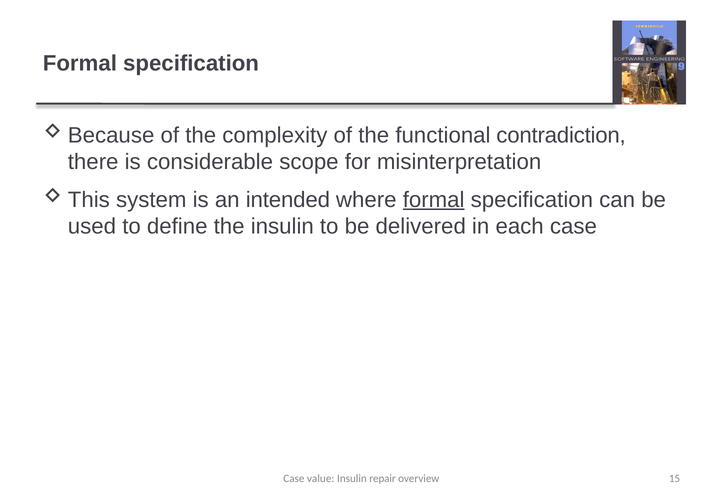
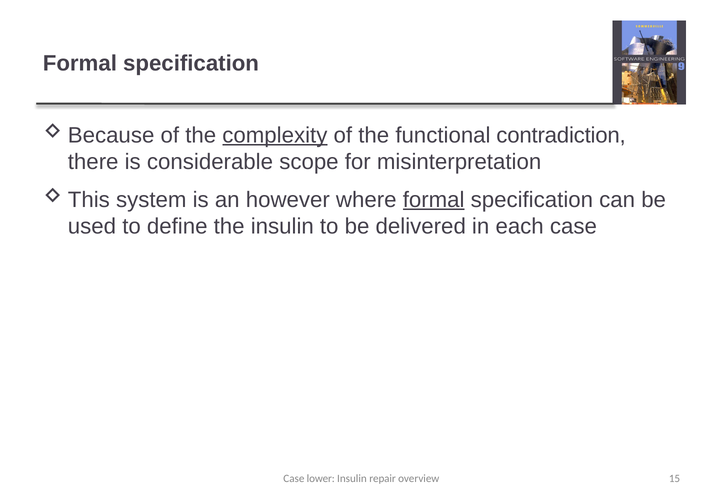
complexity underline: none -> present
intended: intended -> however
value: value -> lower
